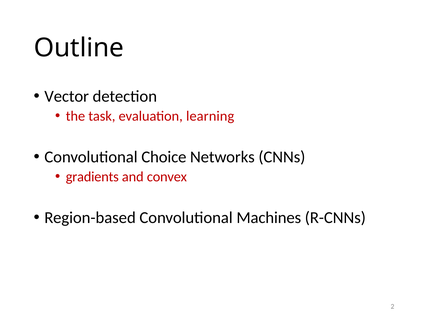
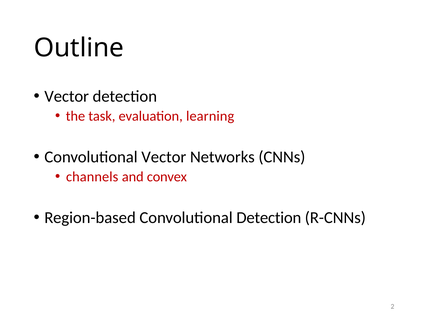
Convolutional Choice: Choice -> Vector
gradients: gradients -> channels
Convolutional Machines: Machines -> Detection
